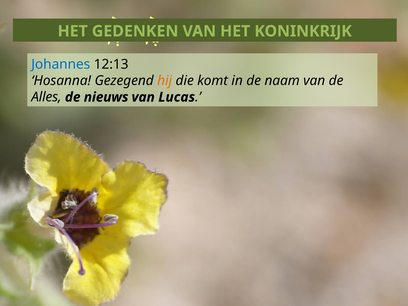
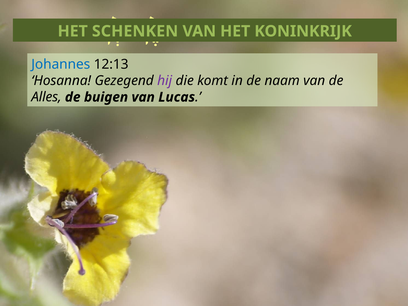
GEDENKEN: GEDENKEN -> SCHENKEN
hij colour: orange -> purple
nieuws: nieuws -> buigen
